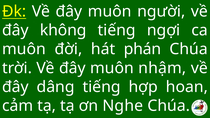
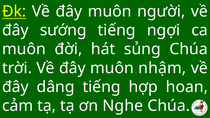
không: không -> sướng
phán: phán -> sủng
